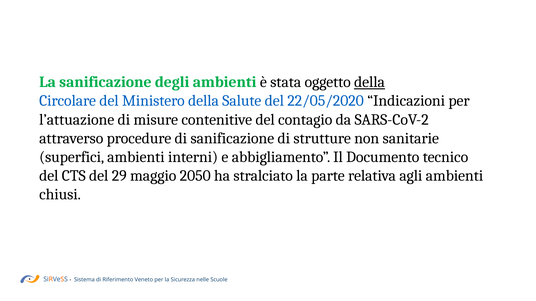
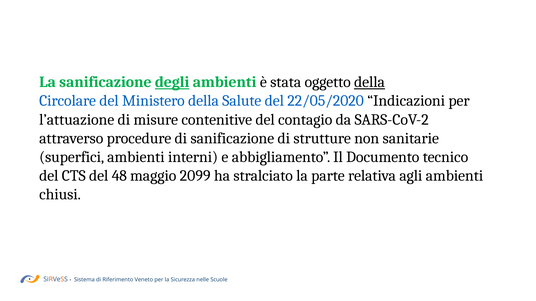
degli underline: none -> present
29: 29 -> 48
2050: 2050 -> 2099
